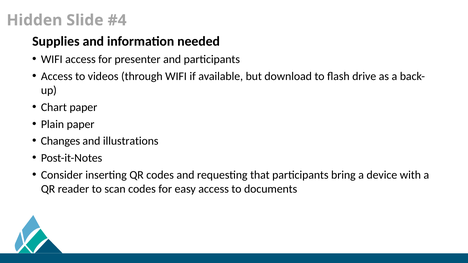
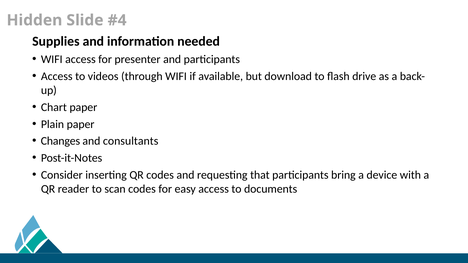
illustrations: illustrations -> consultants
